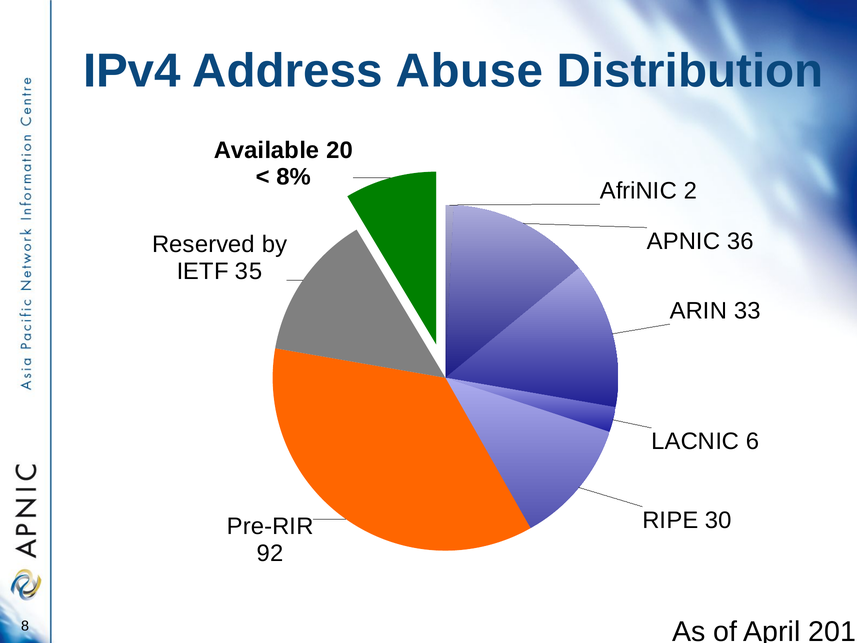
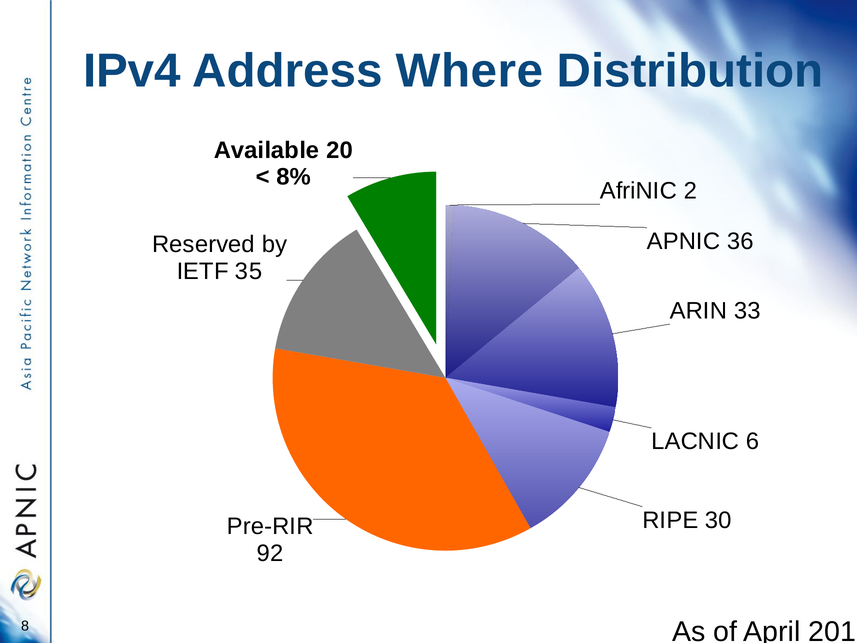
Abuse: Abuse -> Where
